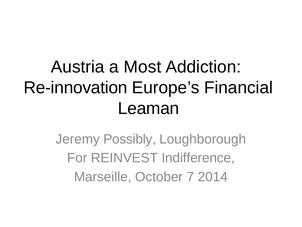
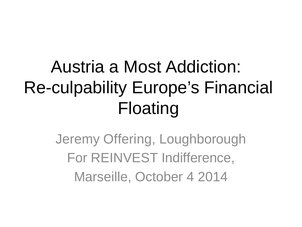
Re-innovation: Re-innovation -> Re-culpability
Leaman: Leaman -> Floating
Possibly: Possibly -> Offering
7: 7 -> 4
